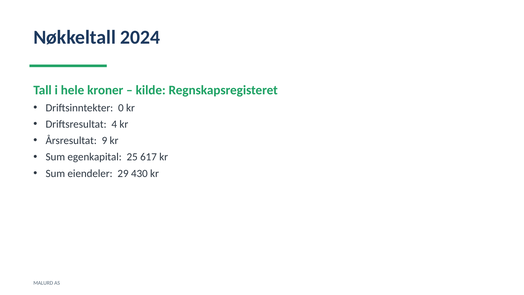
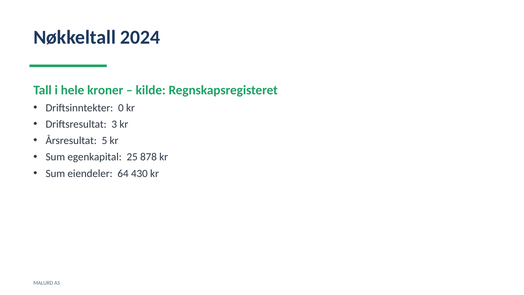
4: 4 -> 3
9: 9 -> 5
617: 617 -> 878
29: 29 -> 64
